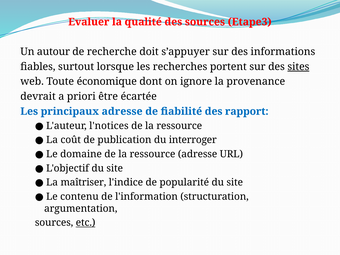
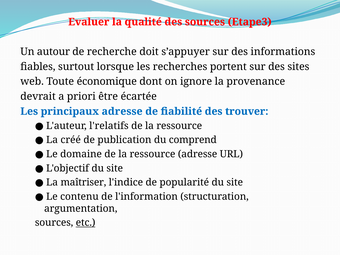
sites underline: present -> none
rapport: rapport -> trouver
l'notices: l'notices -> l'relatifs
coût: coût -> créé
interroger: interroger -> comprend
